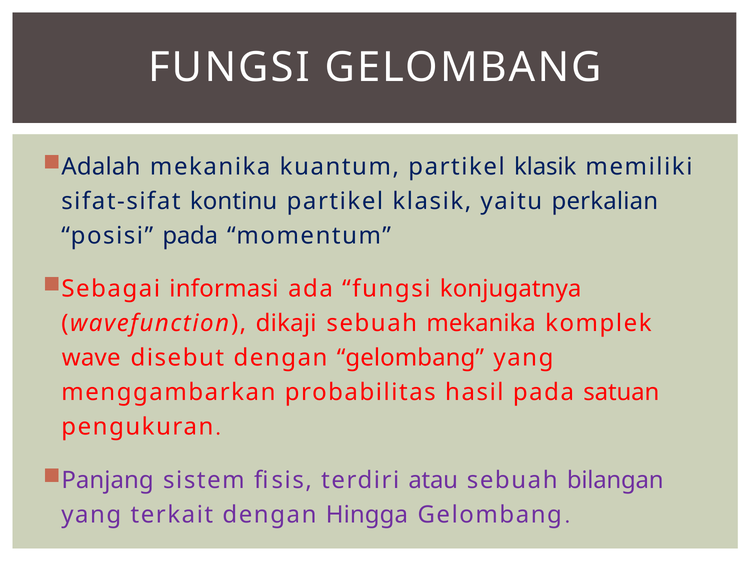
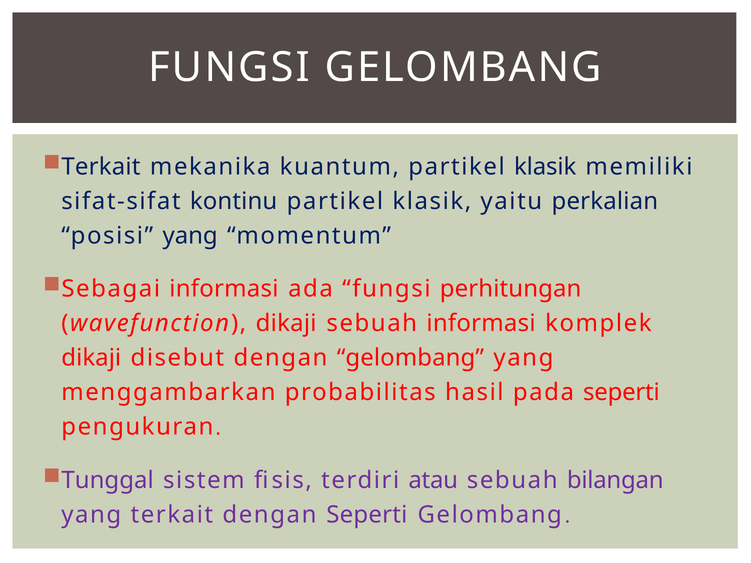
Adalah at (101, 167): Adalah -> Terkait
posisi pada: pada -> yang
konjugatnya: konjugatnya -> perhitungan
sebuah mekanika: mekanika -> informasi
wave at (91, 358): wave -> dikaji
pada satuan: satuan -> seperti
Panjang: Panjang -> Tunggal
dengan Hingga: Hingga -> Seperti
